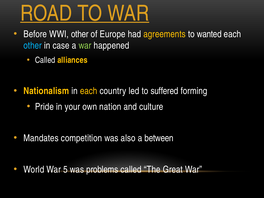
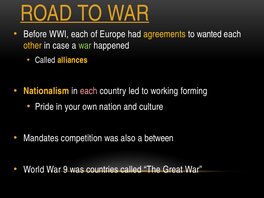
WWI other: other -> each
other at (33, 46) colour: light blue -> yellow
each at (89, 91) colour: yellow -> pink
suffered: suffered -> working
5: 5 -> 9
problems: problems -> countries
